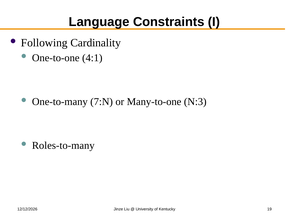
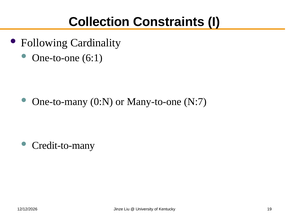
Language: Language -> Collection
4:1: 4:1 -> 6:1
7:N: 7:N -> 0:N
N:3: N:3 -> N:7
Roles-to-many: Roles-to-many -> Credit-to-many
